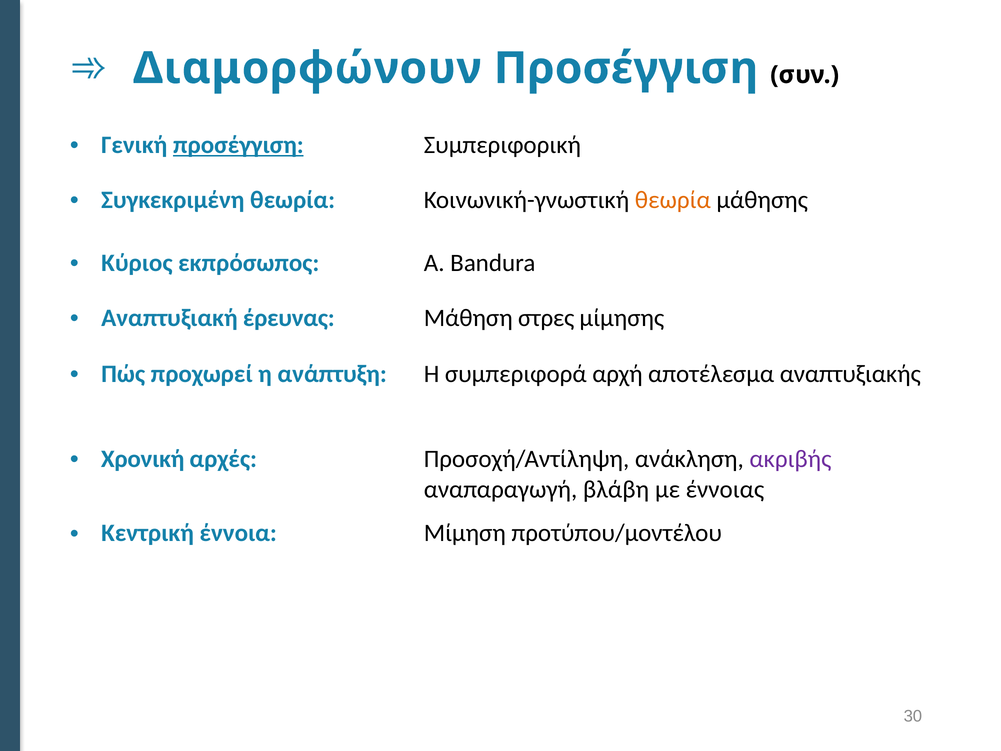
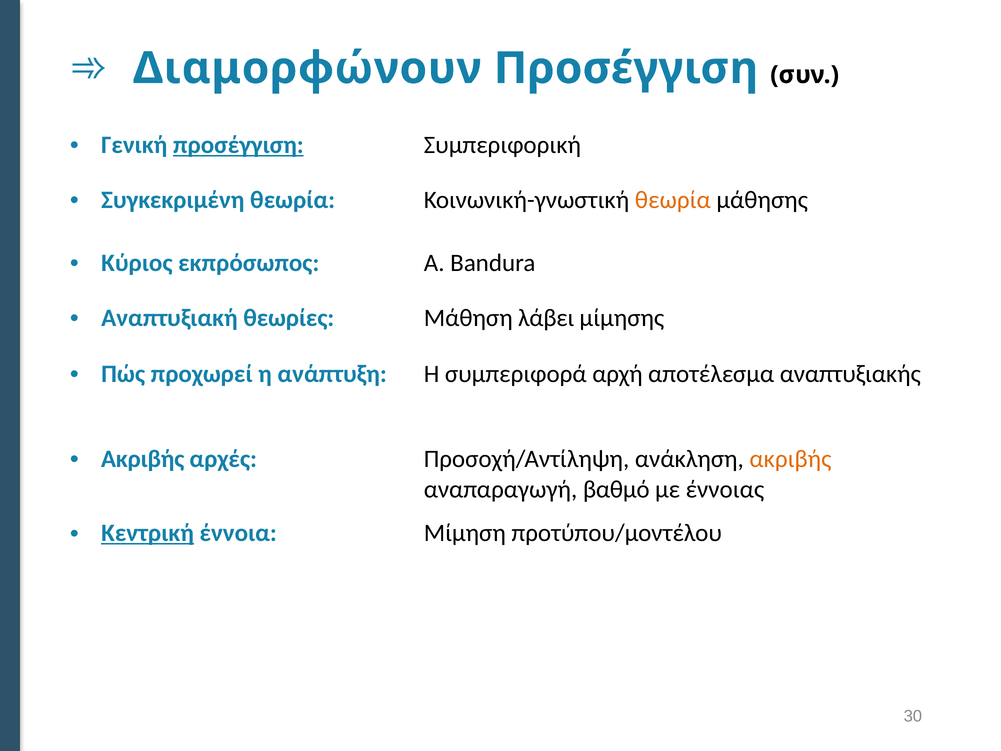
έρευνας: έρευνας -> θεωρίες
στρες: στρες -> λάβει
Χρονική at (143, 459): Χρονική -> Ακριβής
ακριβής at (790, 459) colour: purple -> orange
βλάβη: βλάβη -> βαθμό
Κεντρική underline: none -> present
